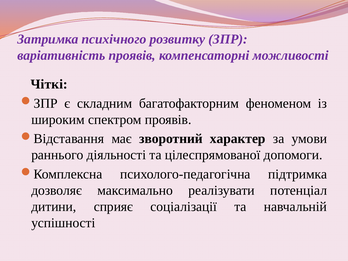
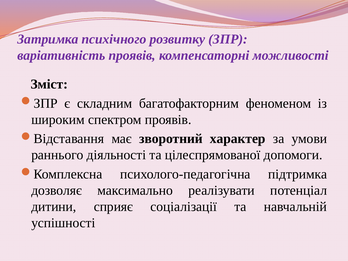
Чіткі: Чіткі -> Зміст
